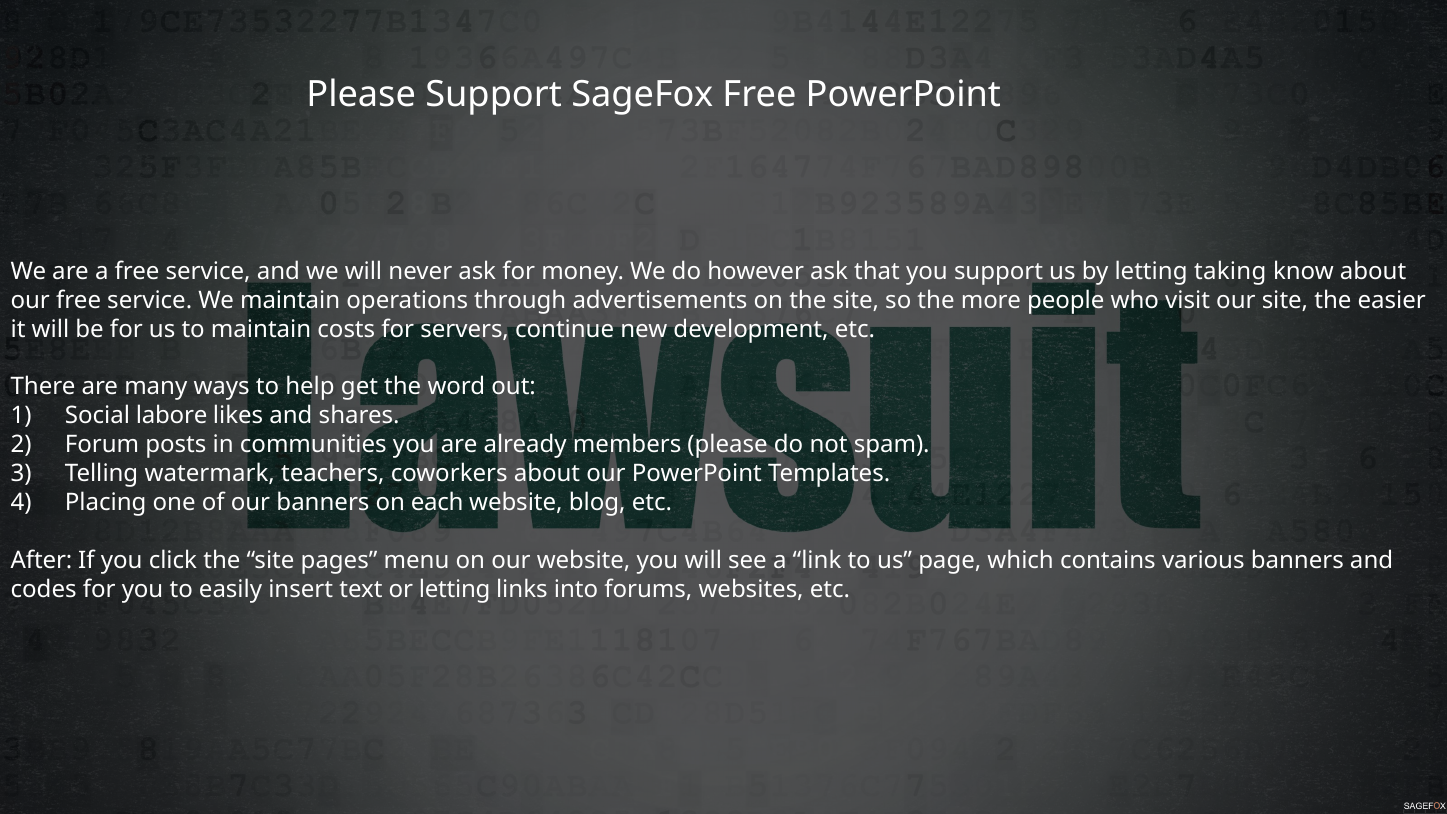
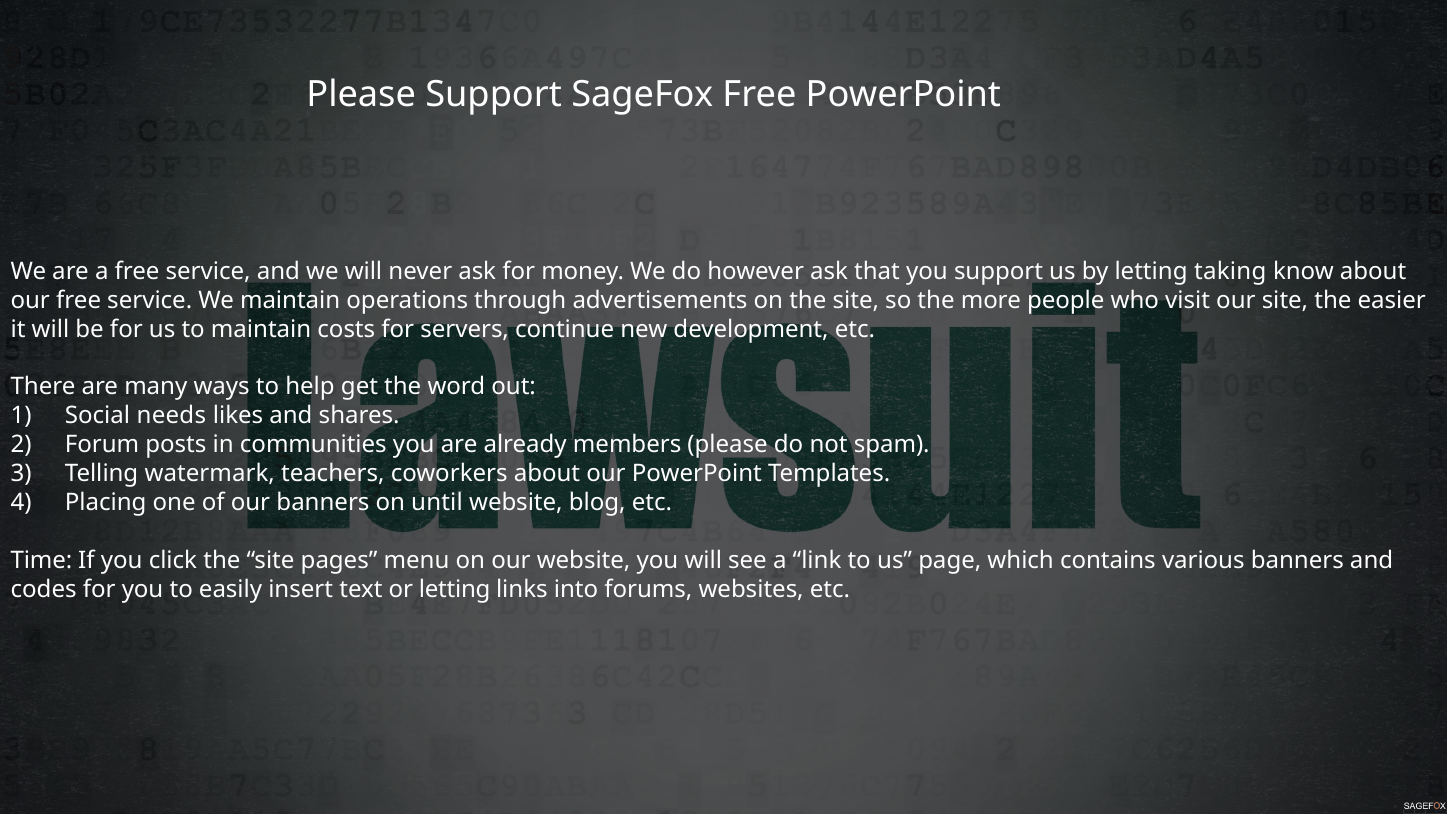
labore: labore -> needs
each: each -> until
After: After -> Time
